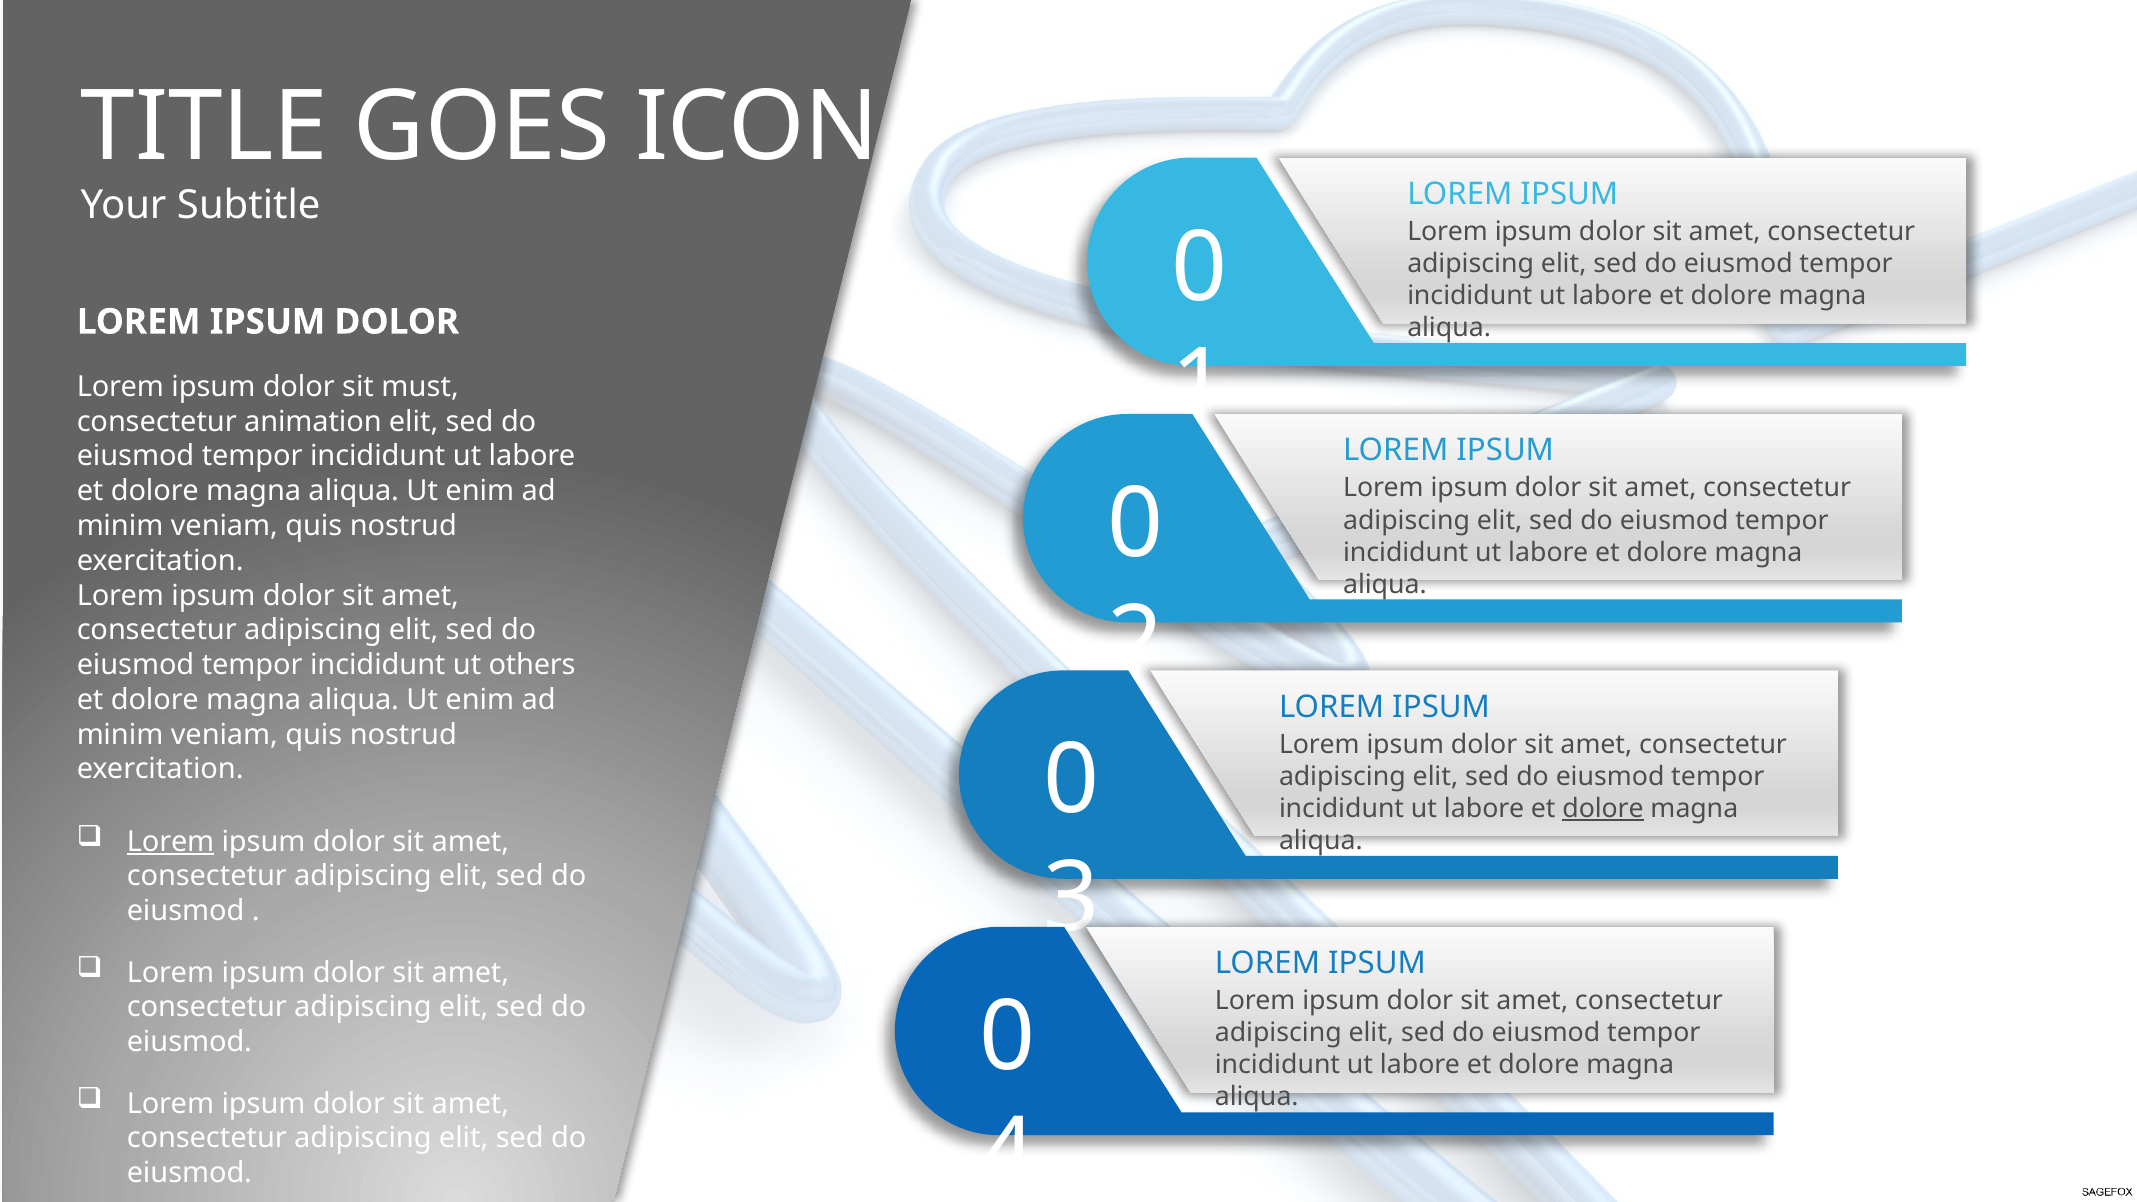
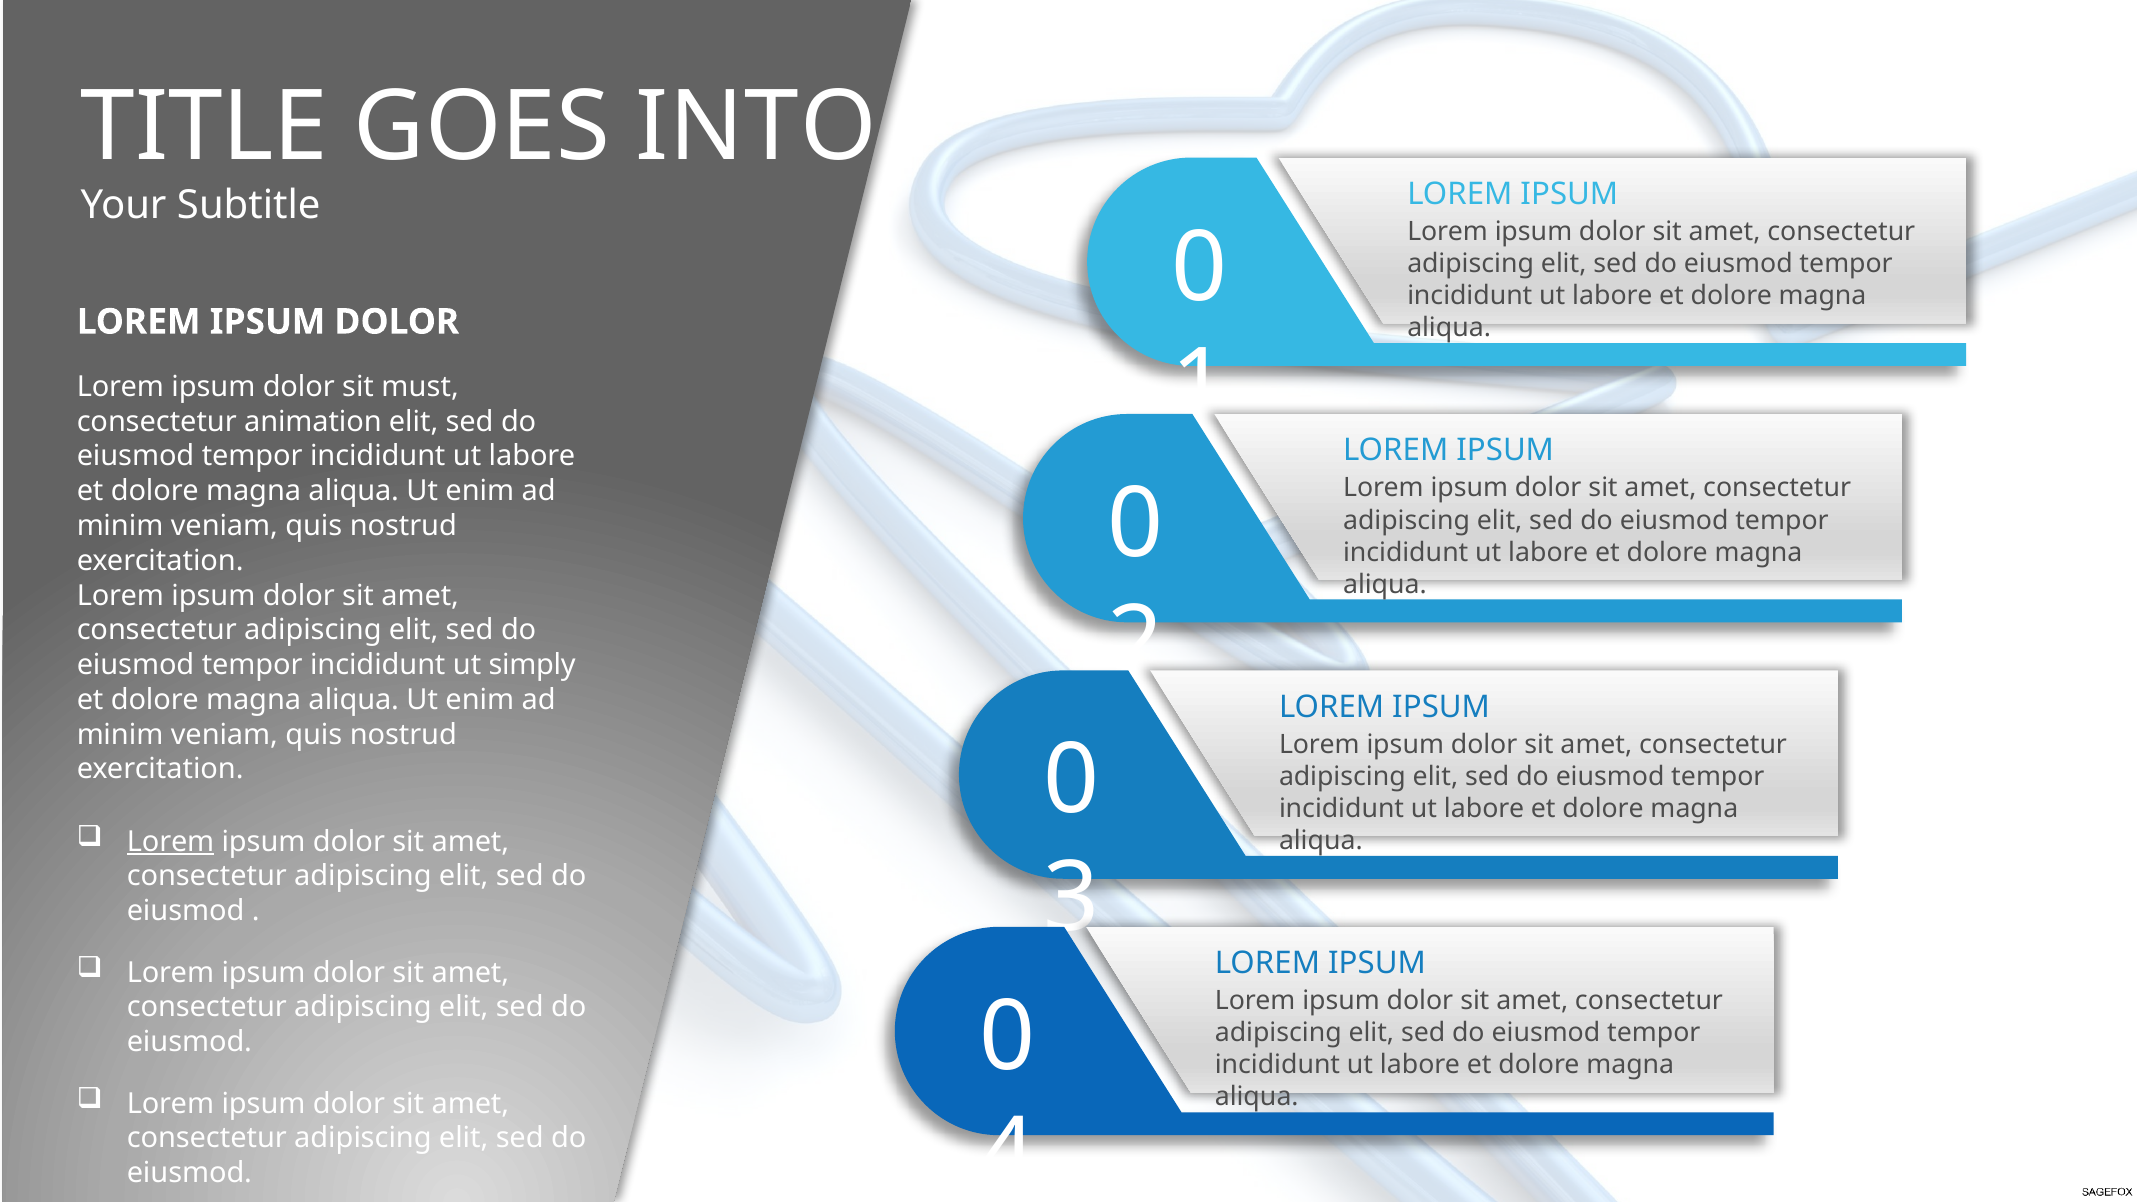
ICON: ICON -> INTO
others: others -> simply
dolore at (1603, 809) underline: present -> none
